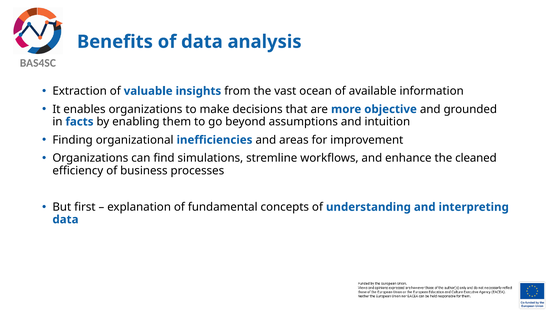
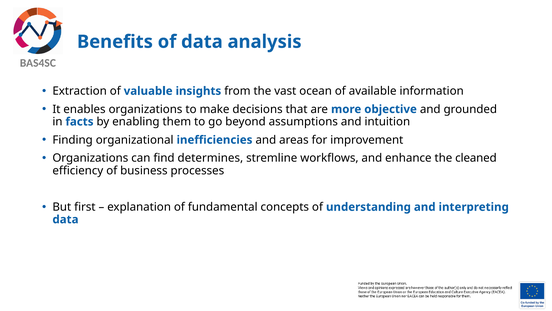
simulations: simulations -> determines
